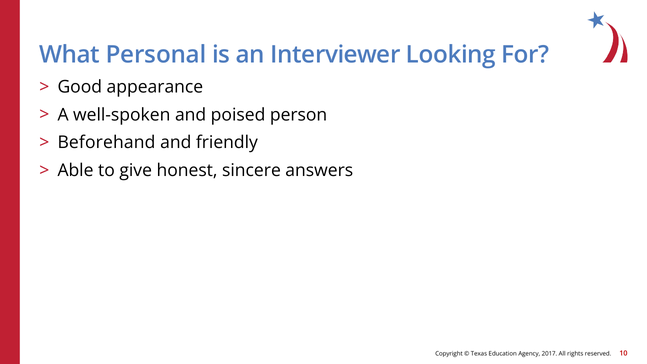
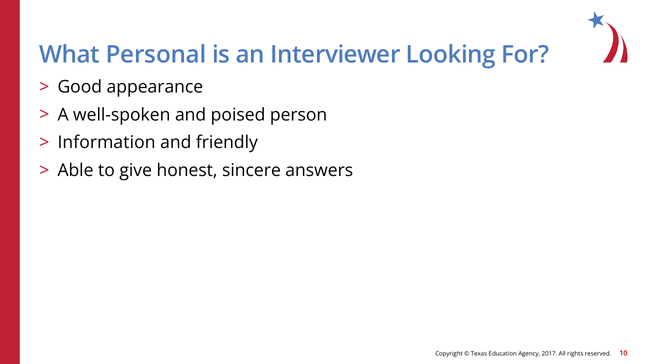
Beforehand: Beforehand -> Information
